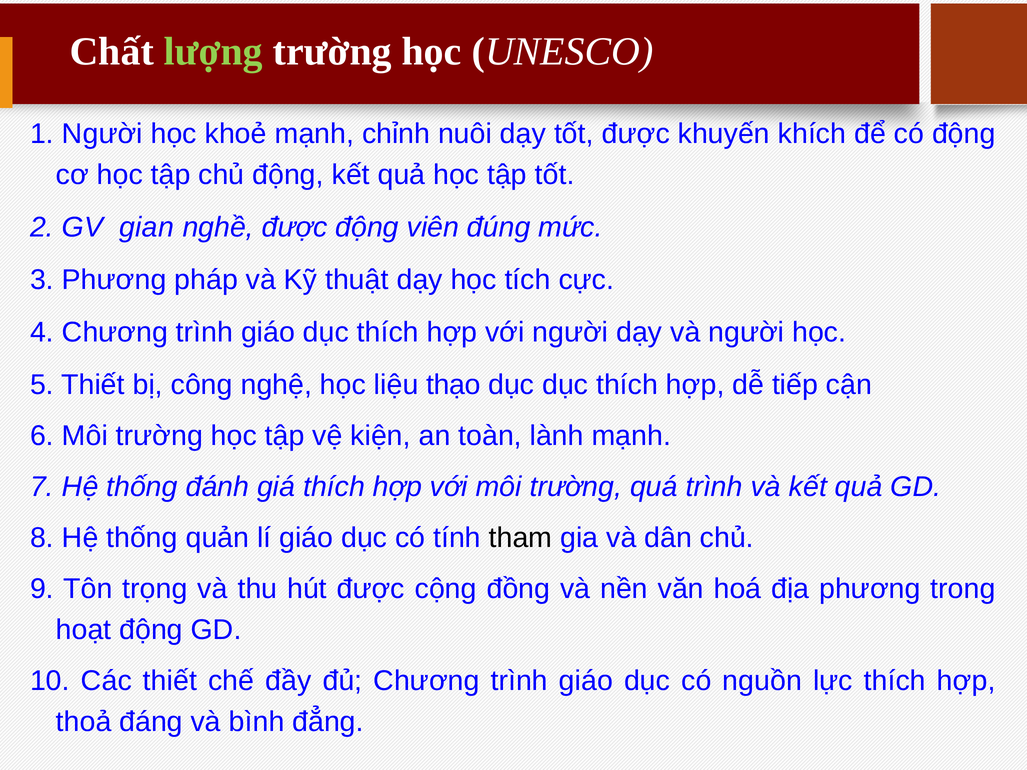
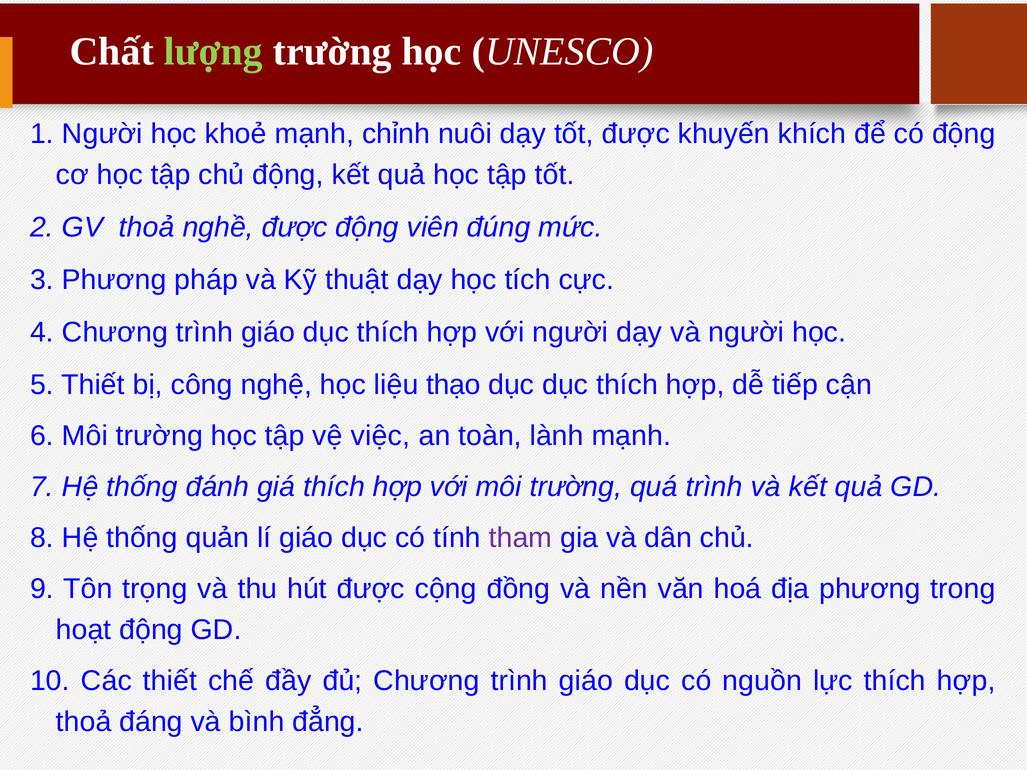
GV gian: gian -> thoả
kiện: kiện -> việc
tham colour: black -> purple
